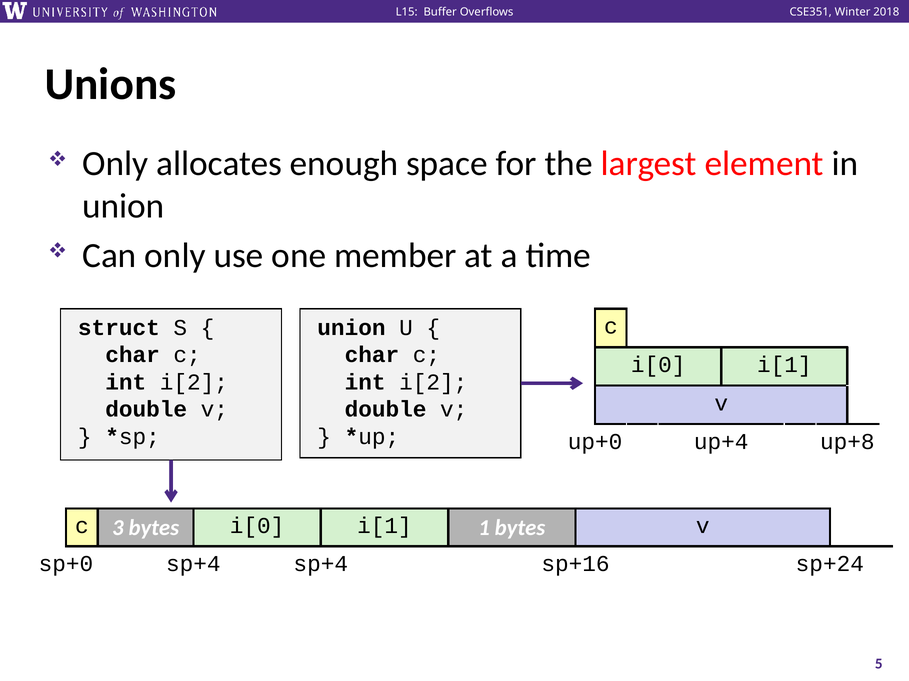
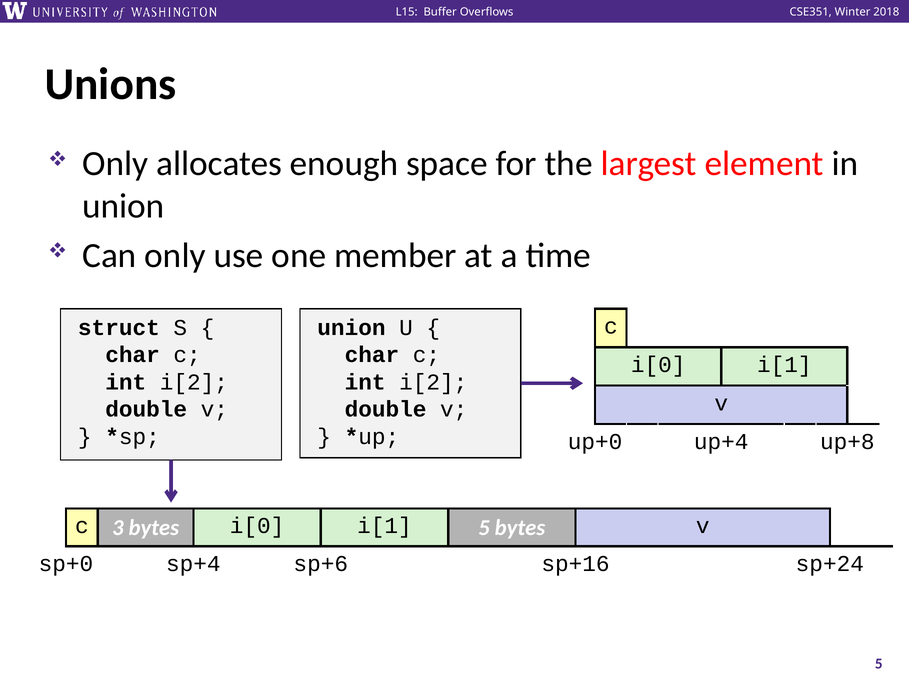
i[1 1: 1 -> 5
sp+4 sp+4: sp+4 -> sp+6
